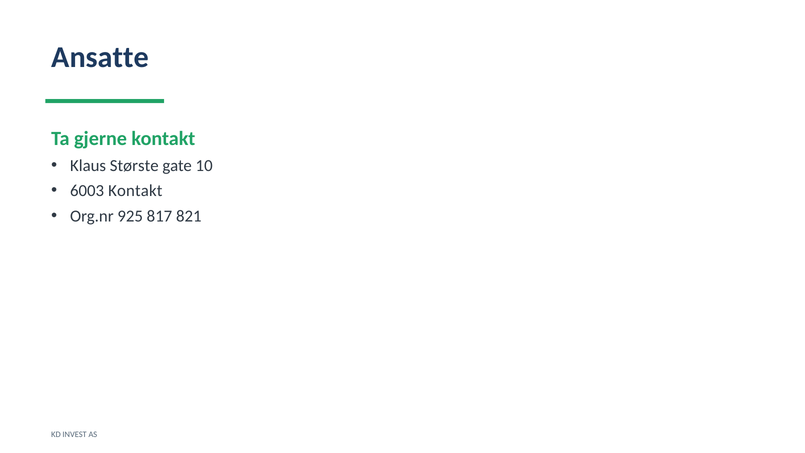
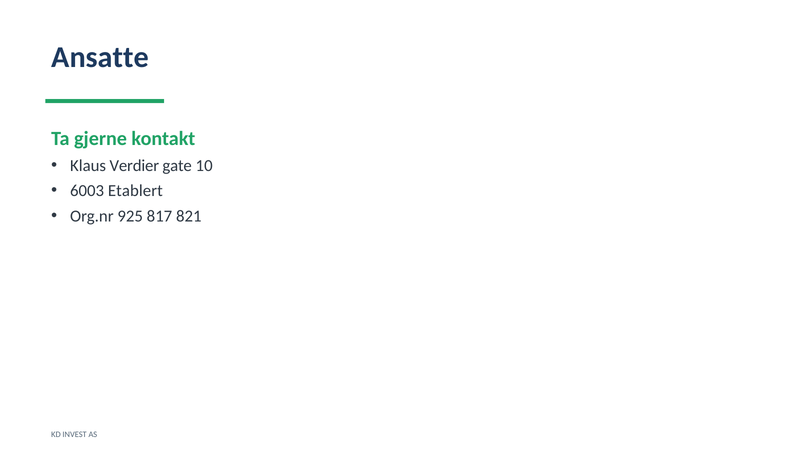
Største: Største -> Verdier
6003 Kontakt: Kontakt -> Etablert
